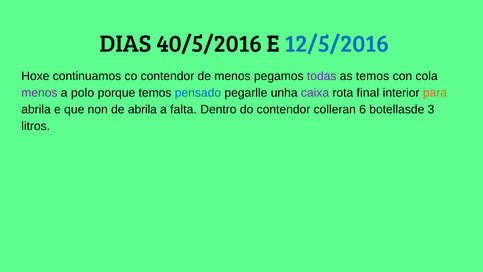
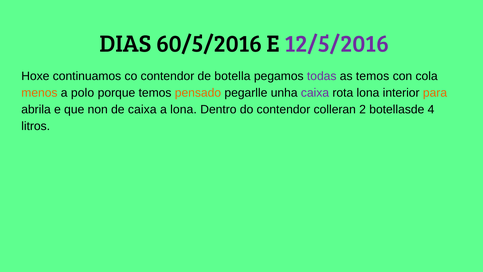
40/5/2016: 40/5/2016 -> 60/5/2016
12/5/2016 colour: blue -> purple
de menos: menos -> botella
menos at (39, 93) colour: purple -> orange
pensado colour: blue -> orange
rota final: final -> lona
de abrila: abrila -> caixa
a falta: falta -> lona
6: 6 -> 2
3: 3 -> 4
